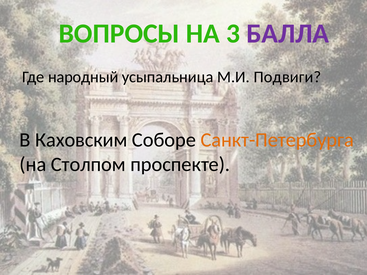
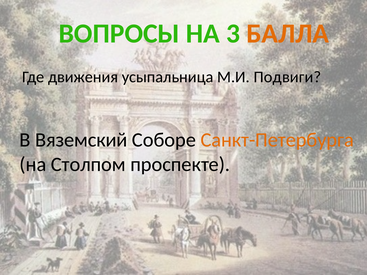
БАЛЛА colour: purple -> orange
народный: народный -> движения
Каховским: Каховским -> Вяземский
